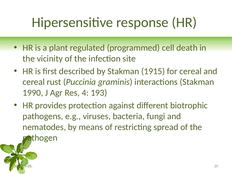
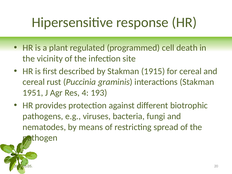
1990: 1990 -> 1951
